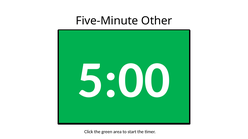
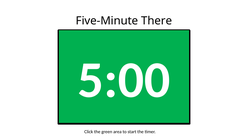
Other: Other -> There
